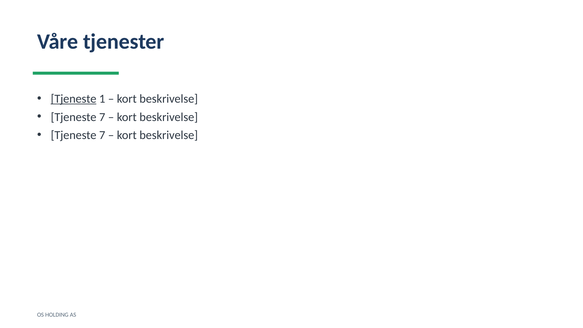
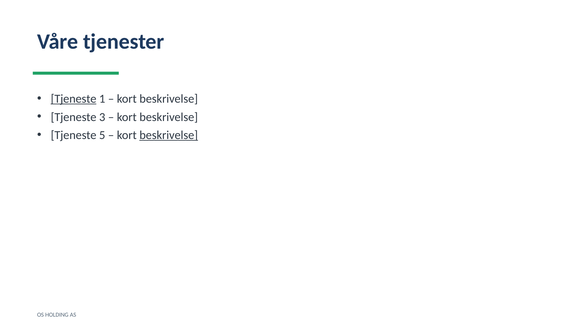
7 at (102, 117): 7 -> 3
7 at (102, 135): 7 -> 5
beskrivelse at (169, 135) underline: none -> present
